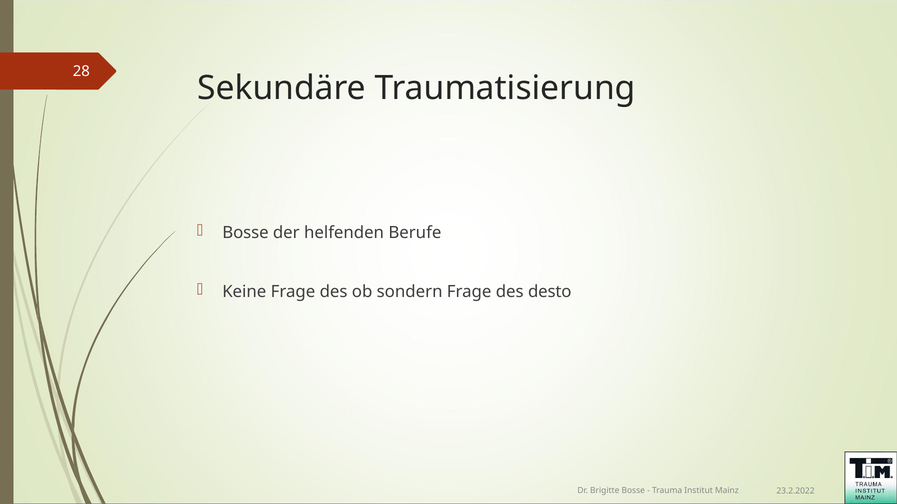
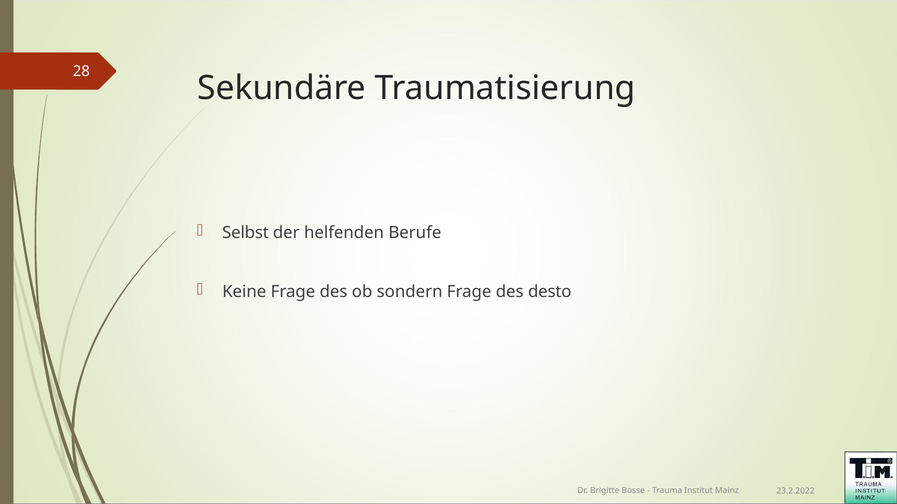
Bosse at (245, 233): Bosse -> Selbst
